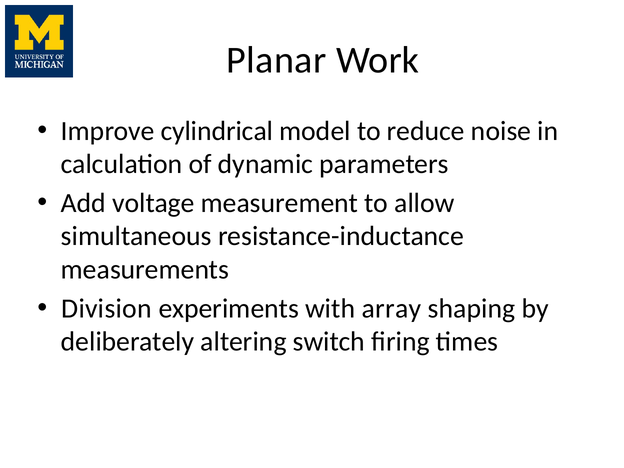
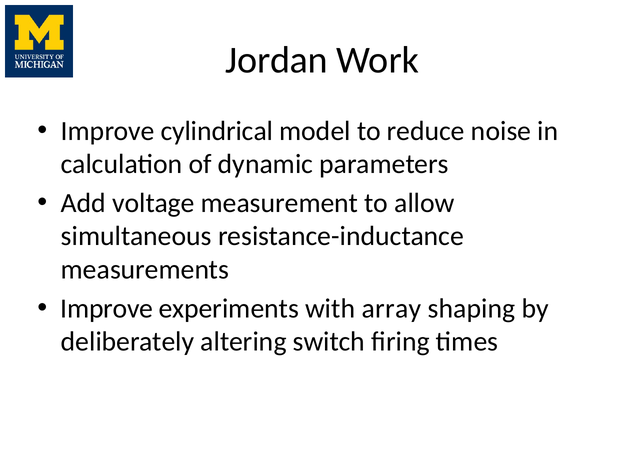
Planar: Planar -> Jordan
Division at (106, 308): Division -> Improve
